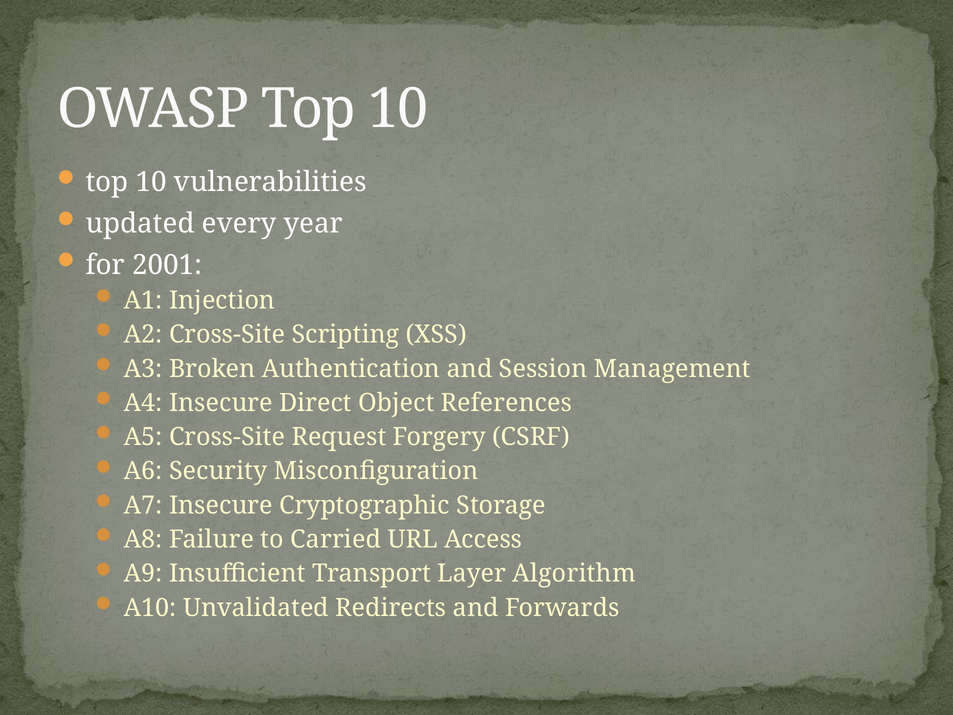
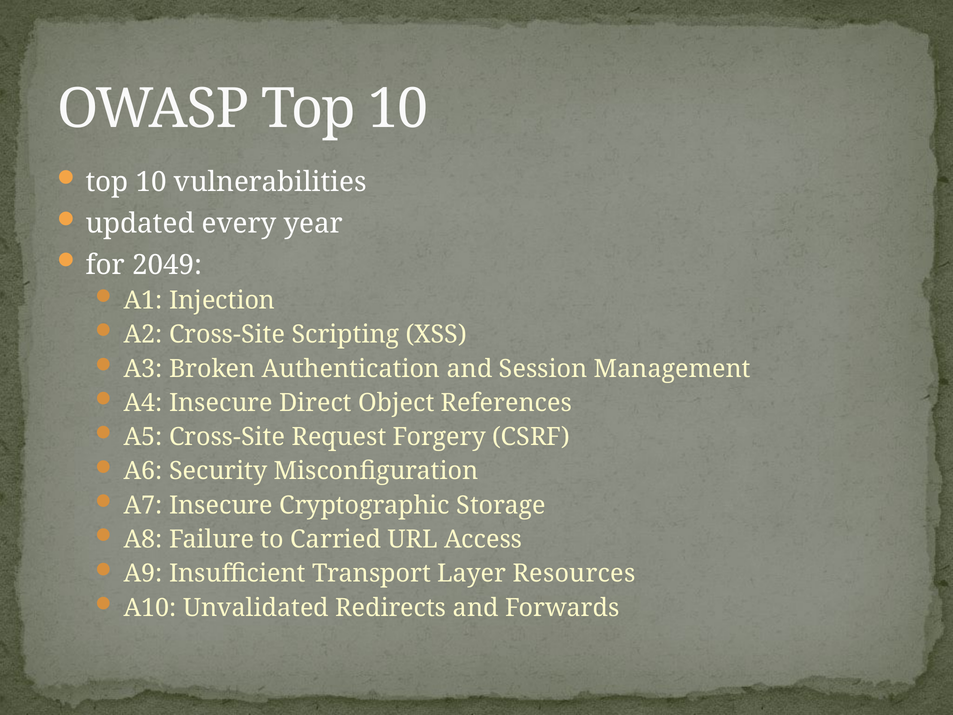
2001: 2001 -> 2049
Algorithm: Algorithm -> Resources
